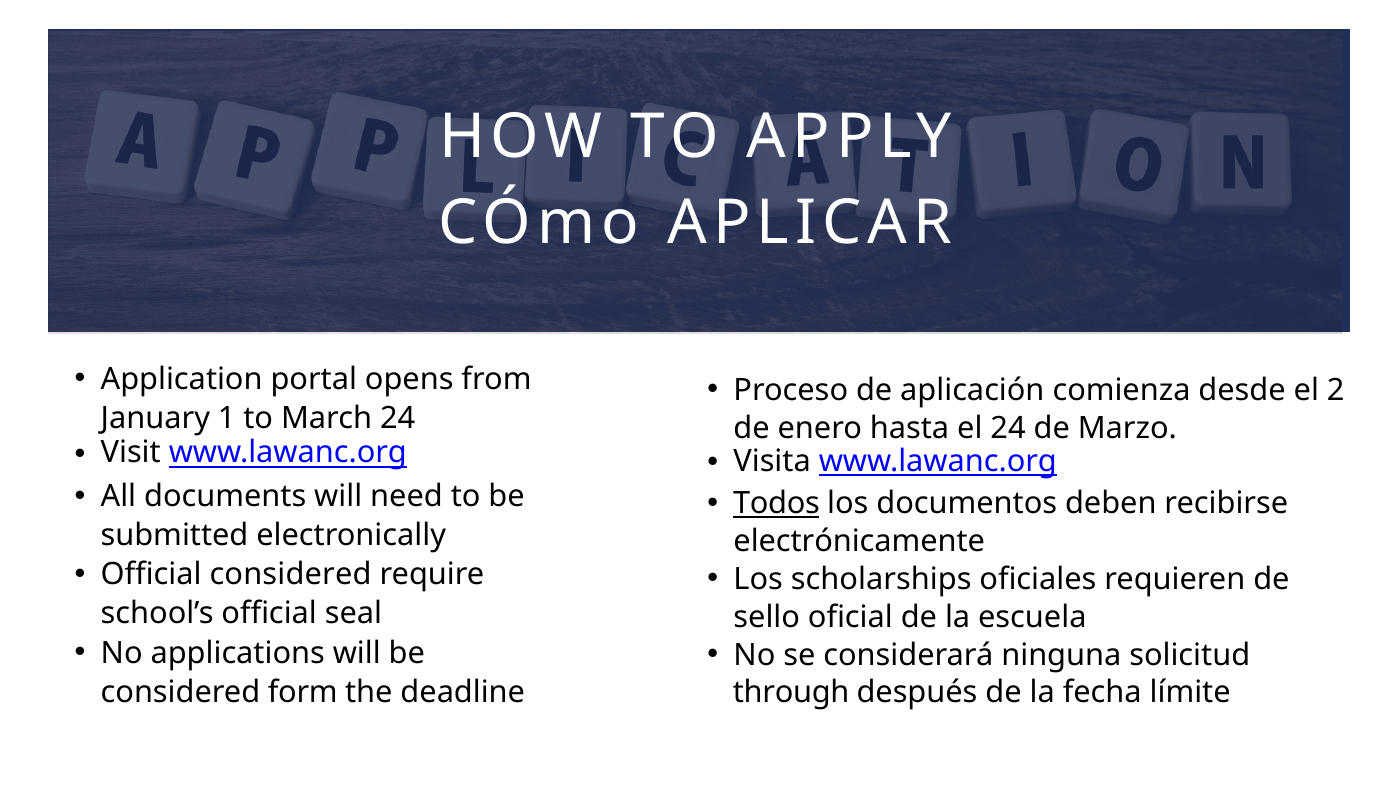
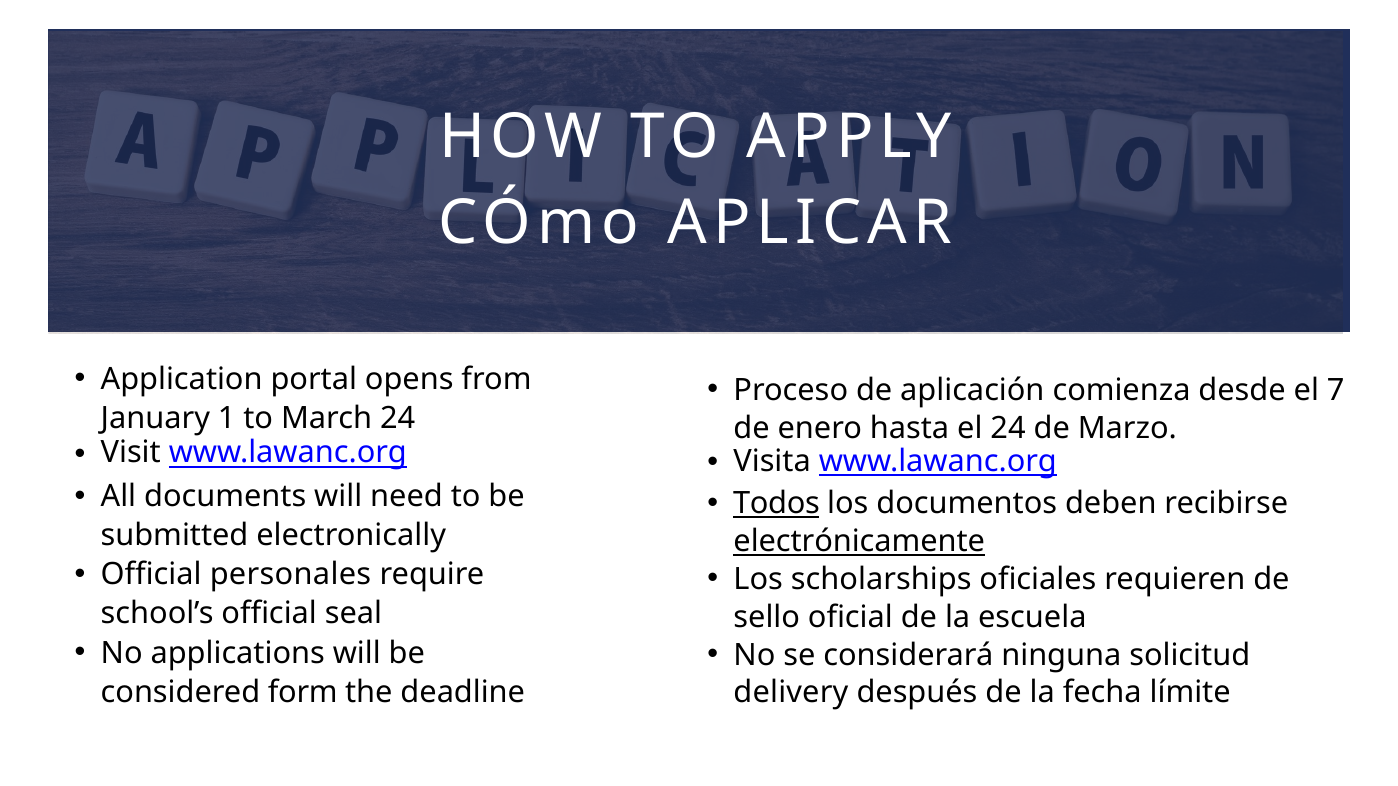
2: 2 -> 7
electrónicamente underline: none -> present
Official considered: considered -> personales
through: through -> delivery
